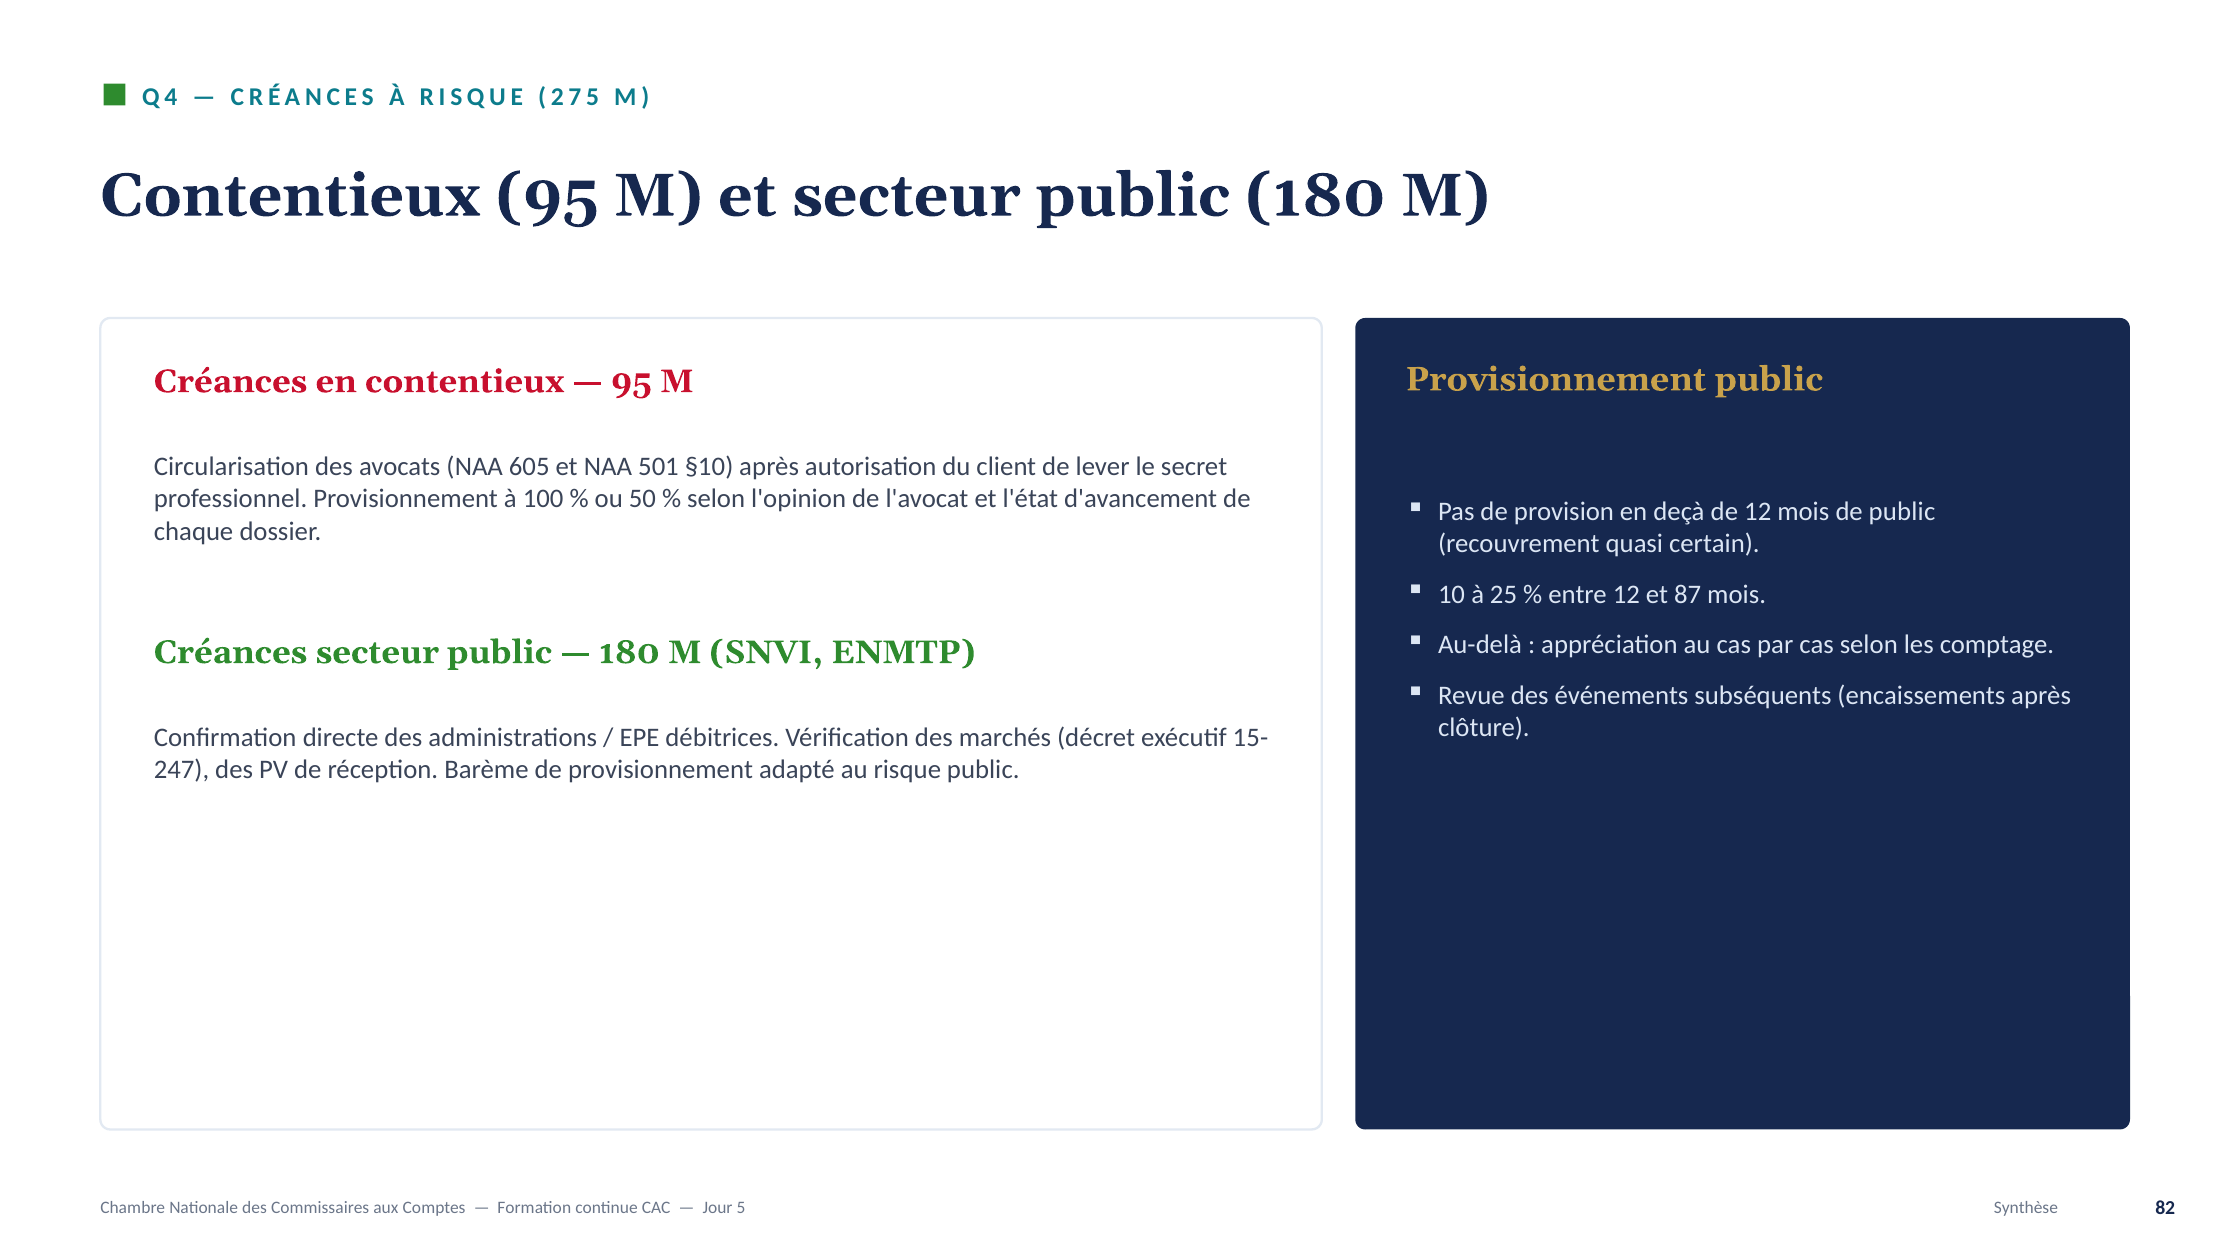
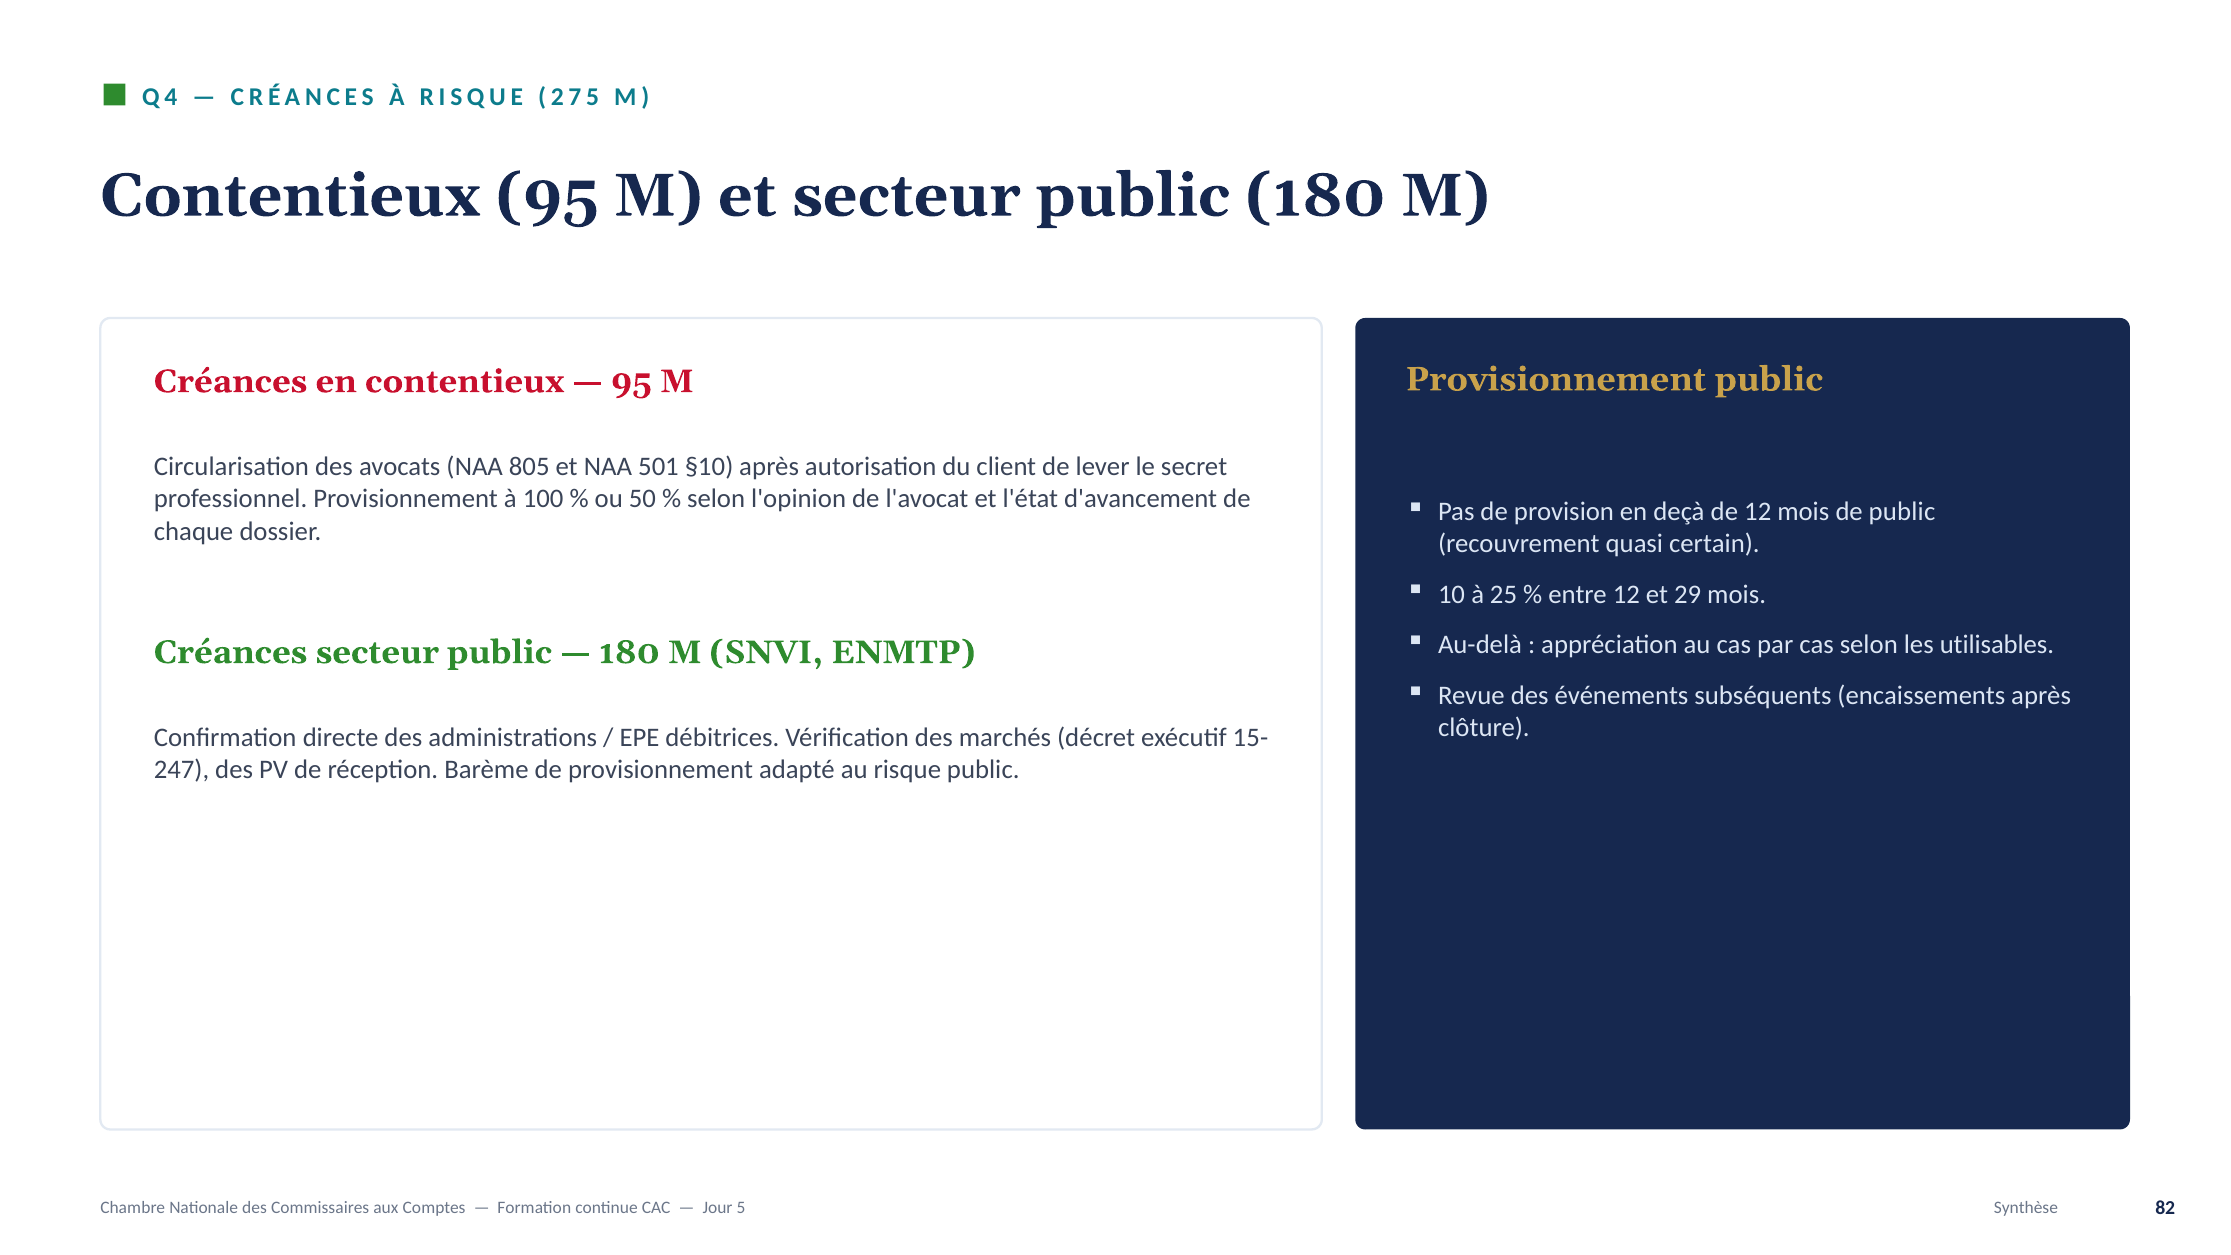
605: 605 -> 805
87: 87 -> 29
comptage: comptage -> utilisables
